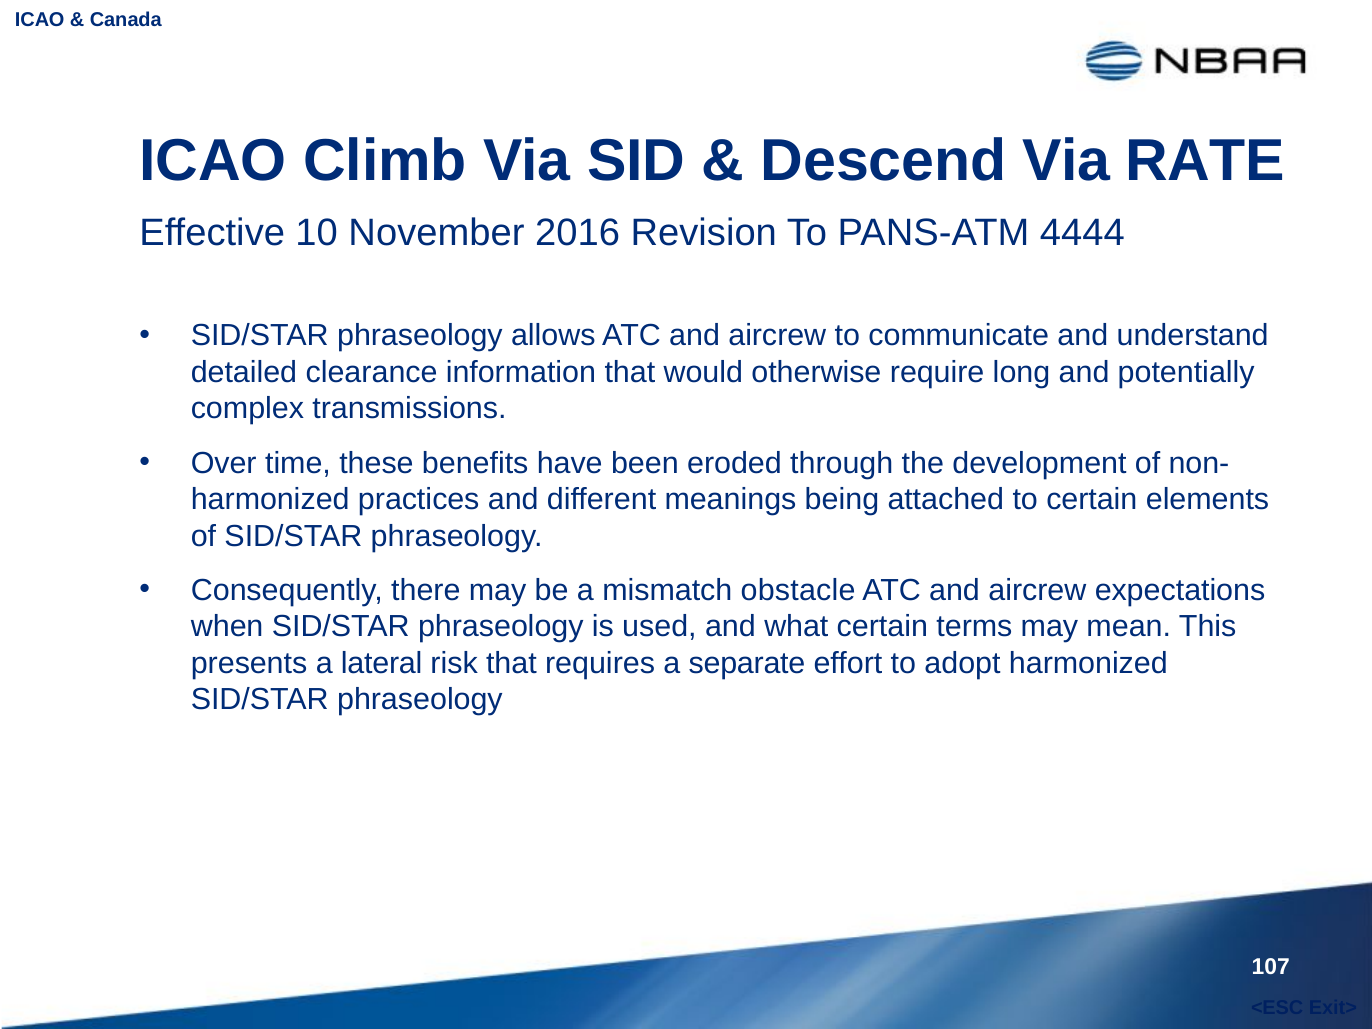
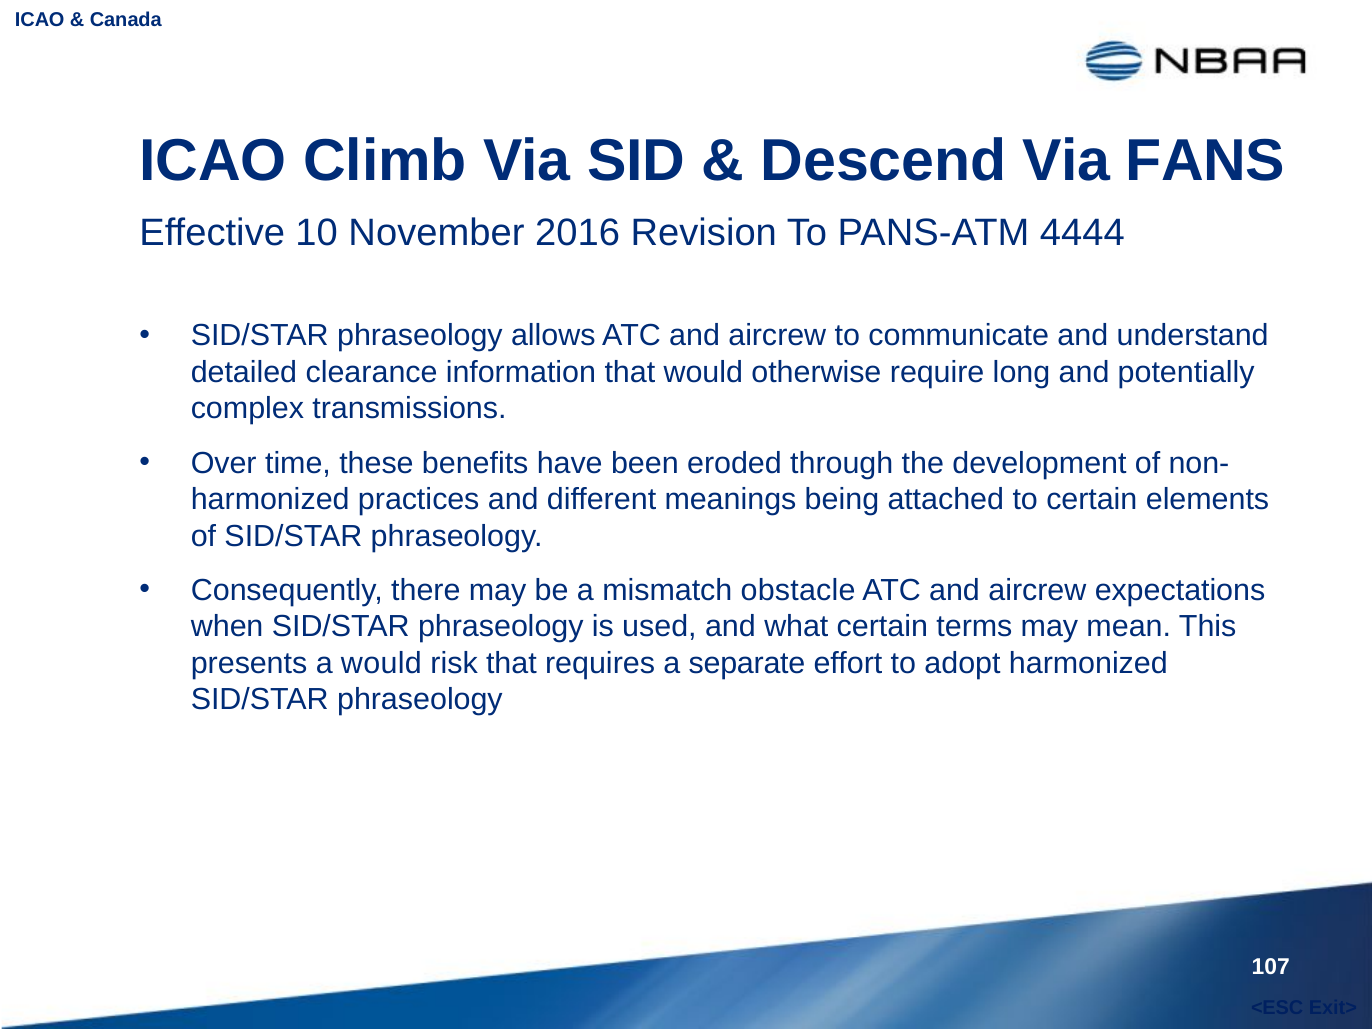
RATE: RATE -> FANS
a lateral: lateral -> would
